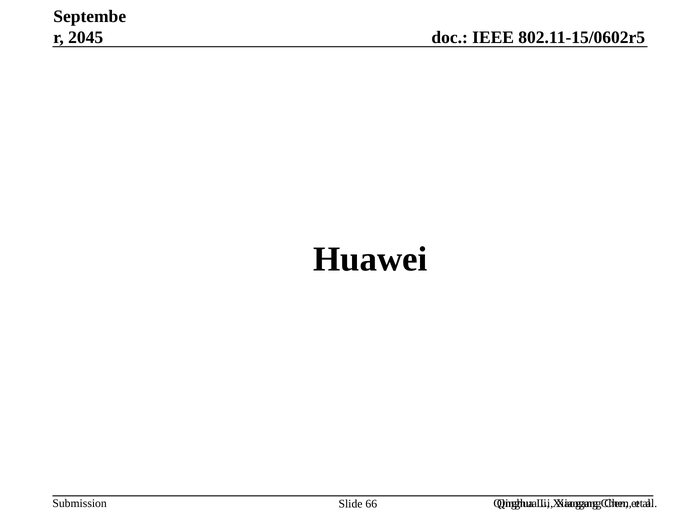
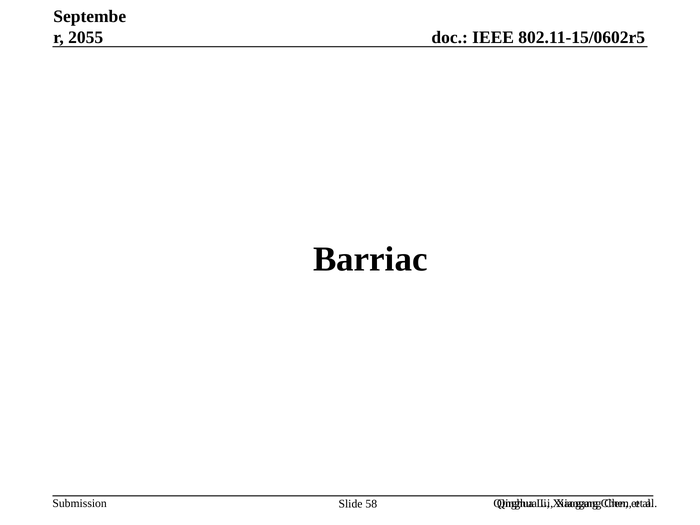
2045: 2045 -> 2055
Huawei: Huawei -> Barriac
66: 66 -> 58
